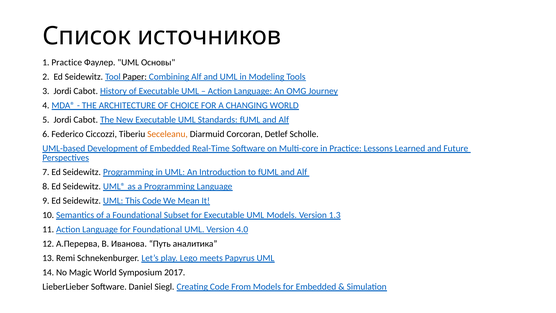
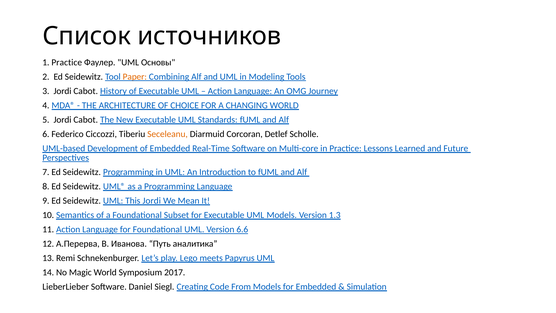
Paper colour: black -> orange
This Code: Code -> Jordi
4.0: 4.0 -> 6.6
